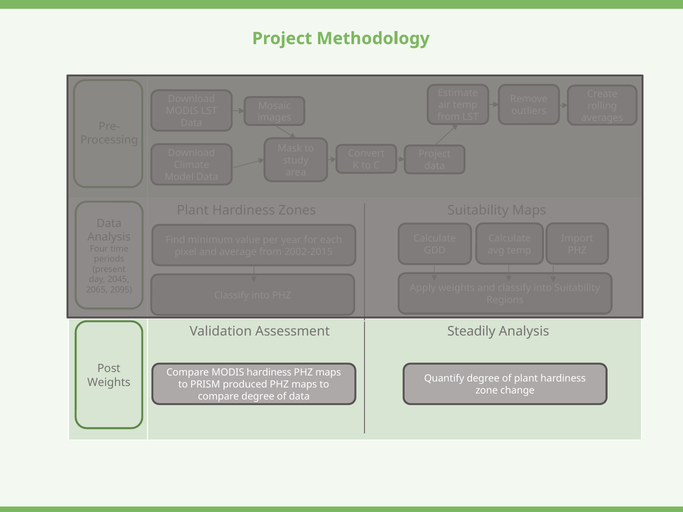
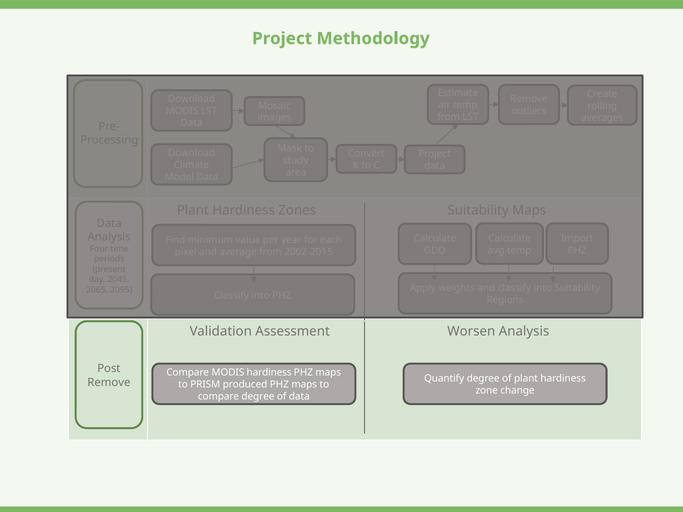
Steadily: Steadily -> Worsen
Weights at (109, 383): Weights -> Remove
